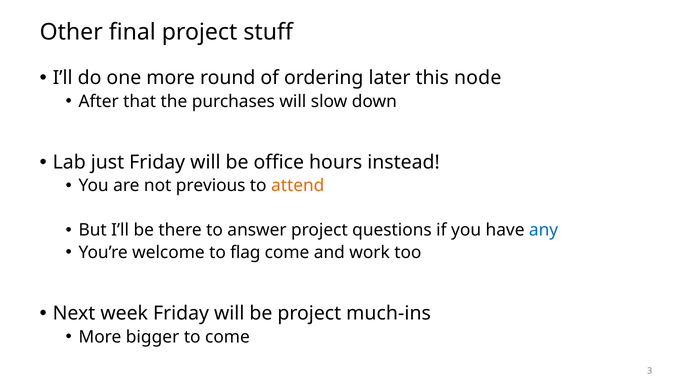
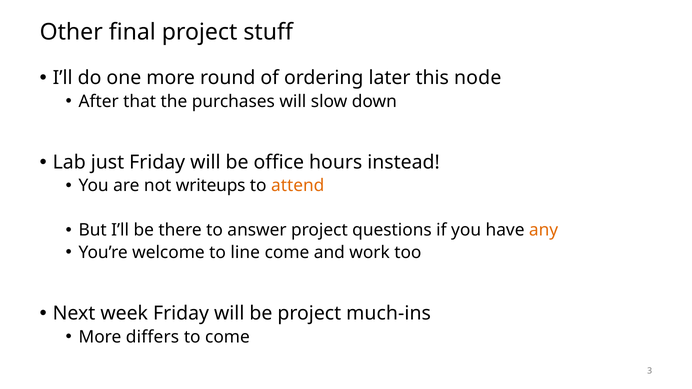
previous: previous -> writeups
any colour: blue -> orange
flag: flag -> line
bigger: bigger -> differs
